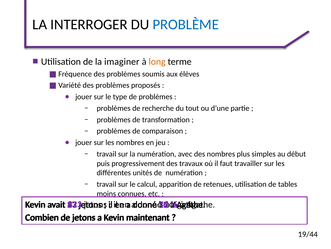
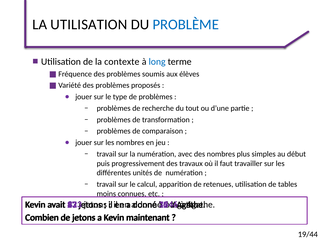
LA INTERROGER: INTERROGER -> UTILISATION
imaginer: imaginer -> contexte
long colour: orange -> blue
